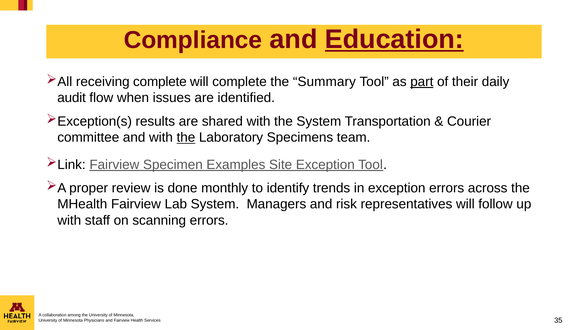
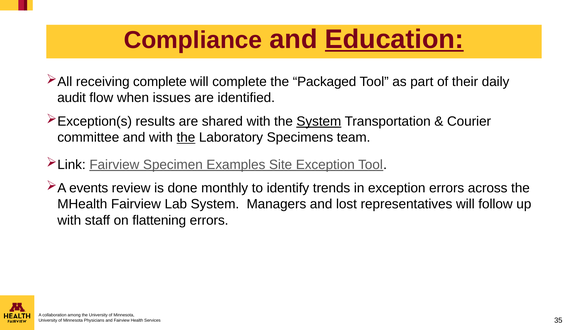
Summary: Summary -> Packaged
part underline: present -> none
System at (319, 121) underline: none -> present
proper: proper -> events
risk: risk -> lost
scanning: scanning -> flattening
